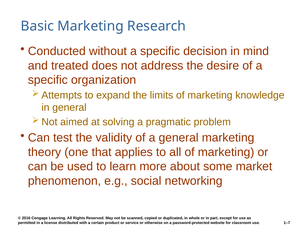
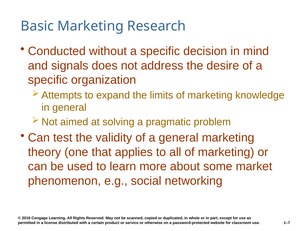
treated: treated -> signals
